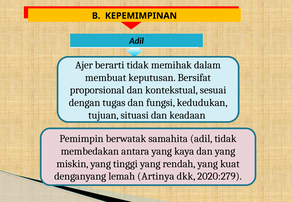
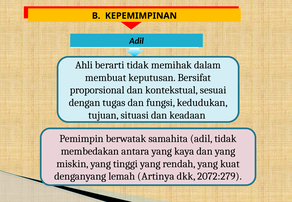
Ajer: Ajer -> Ahli
2020:279: 2020:279 -> 2072:279
